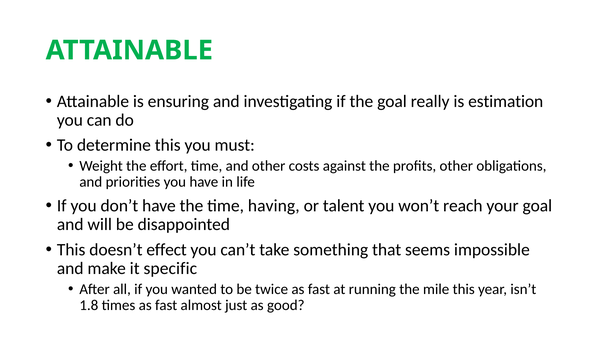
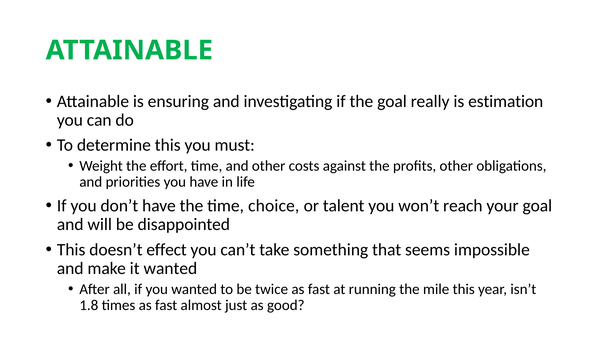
having: having -> choice
it specific: specific -> wanted
